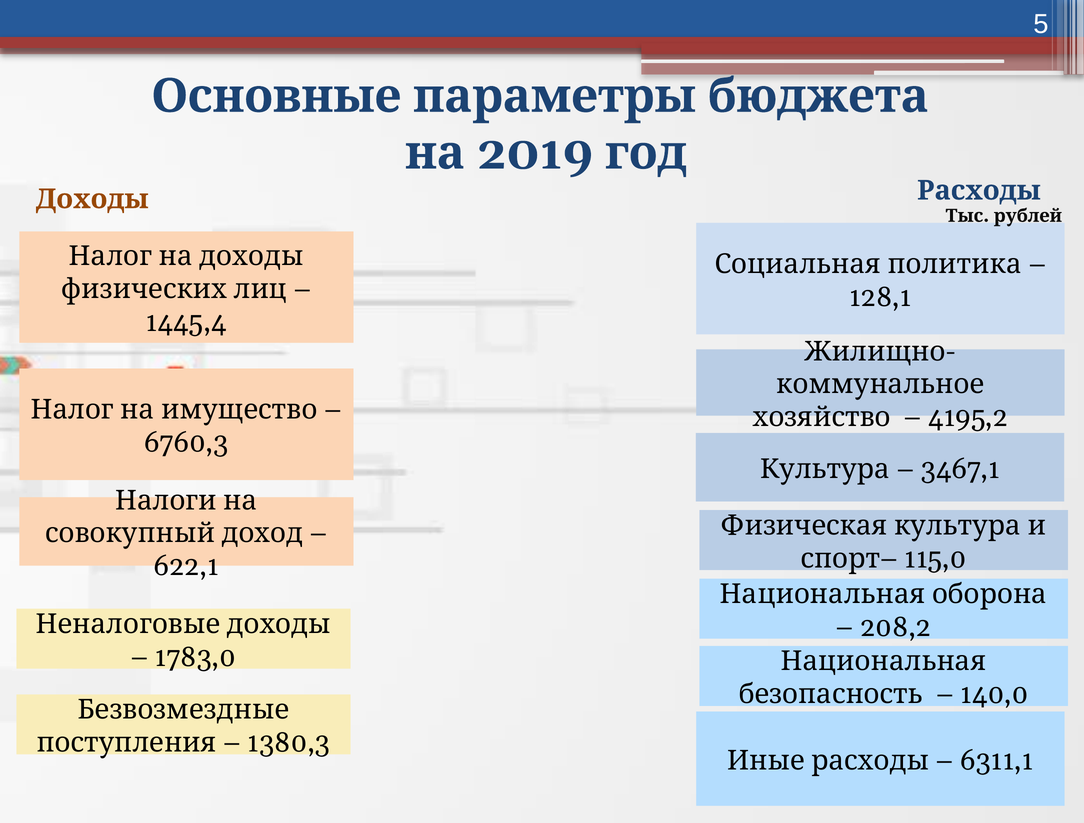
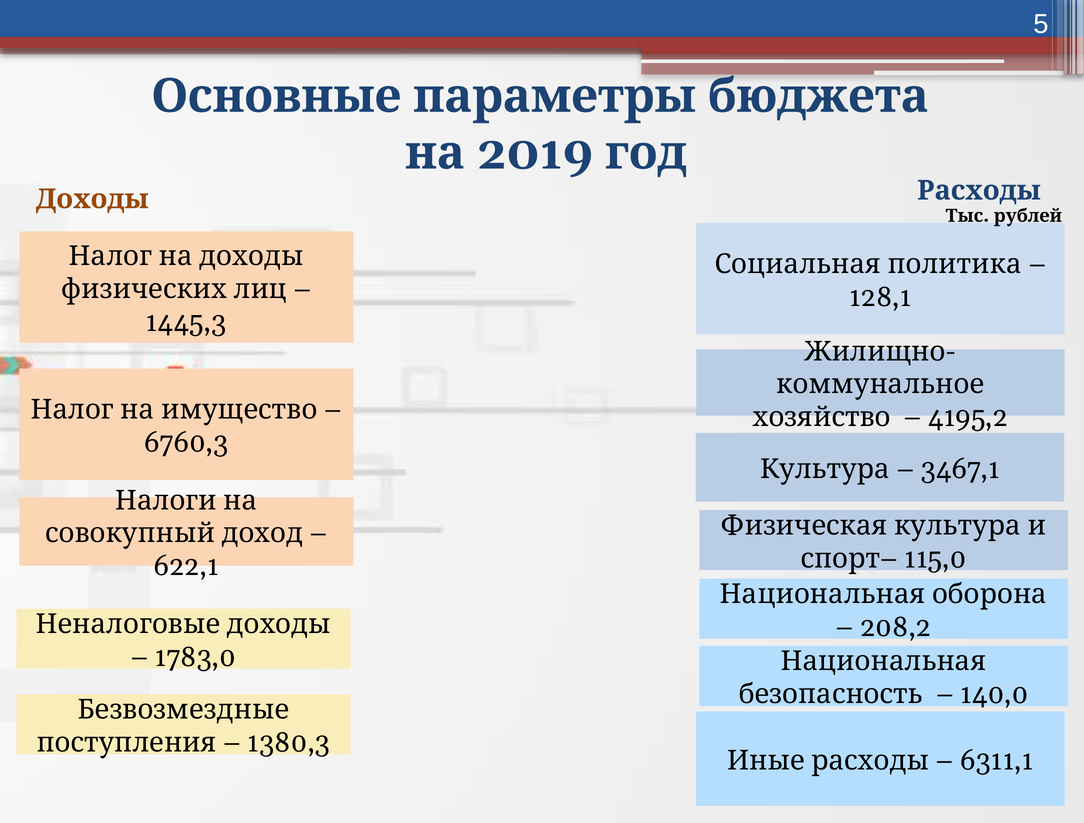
1445,4: 1445,4 -> 1445,3
